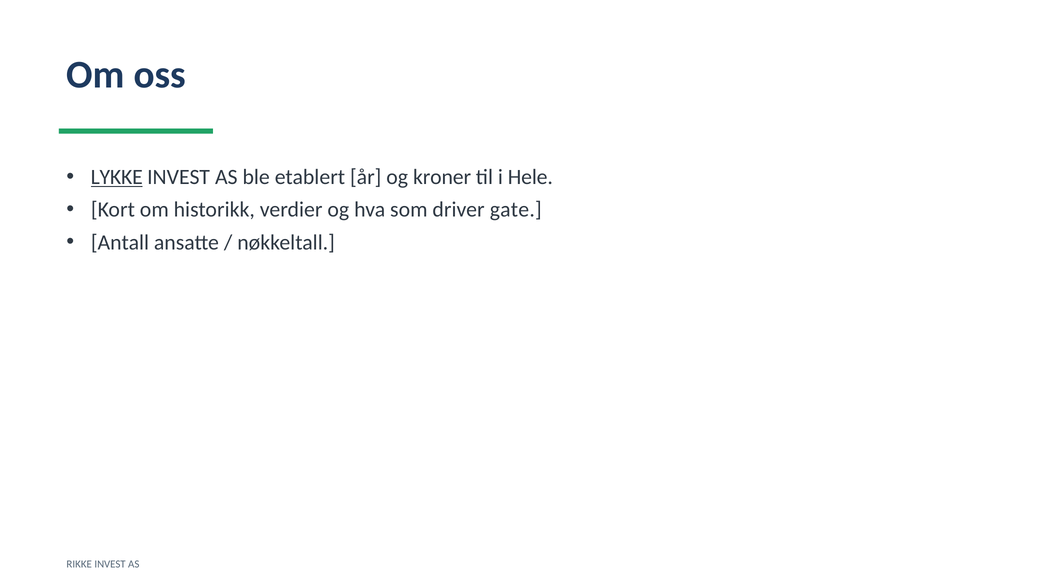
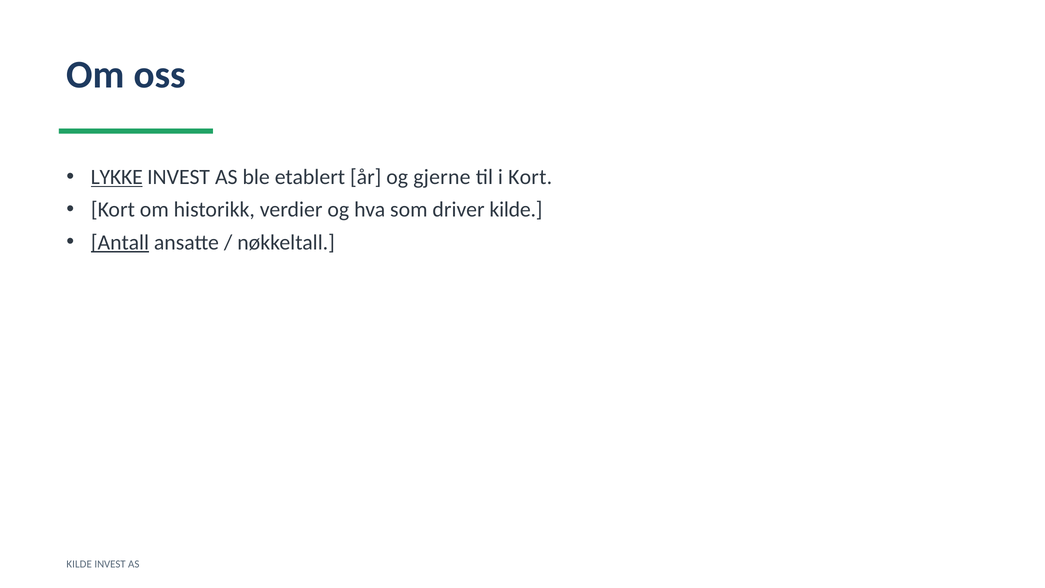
kroner: kroner -> gjerne
i Hele: Hele -> Kort
driver gate: gate -> kilde
Antall underline: none -> present
RIKKE at (79, 564): RIKKE -> KILDE
